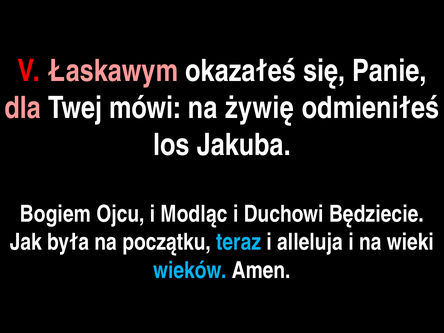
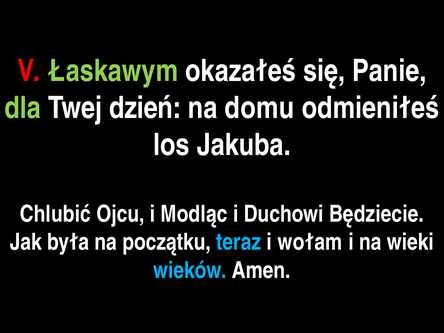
Łaskawym colour: pink -> light green
dla colour: pink -> light green
mówi: mówi -> dzień
żywię: żywię -> domu
Bogiem: Bogiem -> Chlubić
alleluja: alleluja -> wołam
